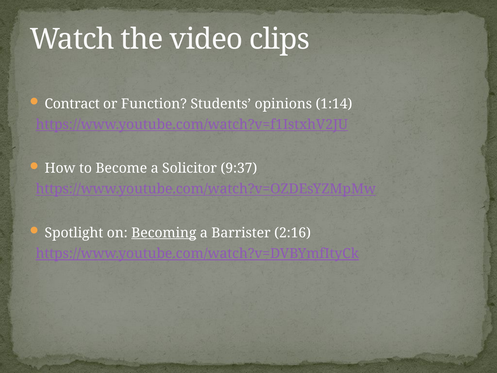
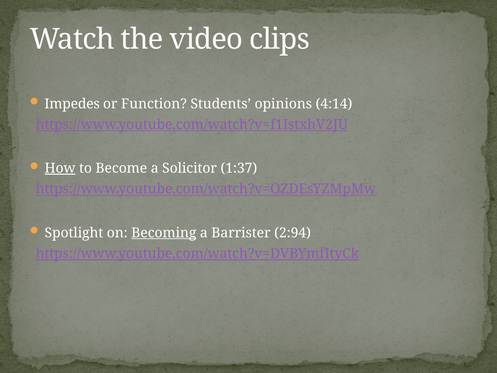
Contract: Contract -> Impedes
1:14: 1:14 -> 4:14
How underline: none -> present
9:37: 9:37 -> 1:37
2:16: 2:16 -> 2:94
